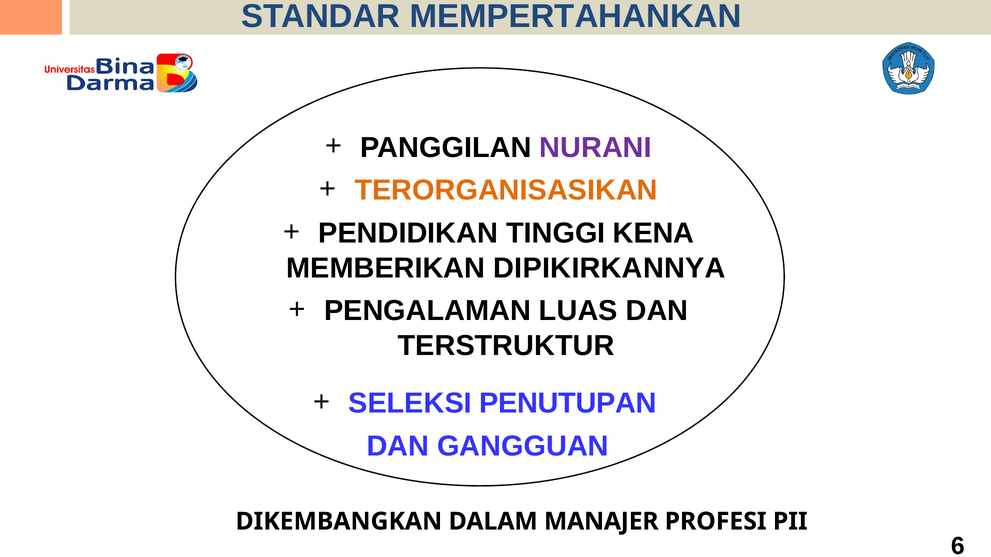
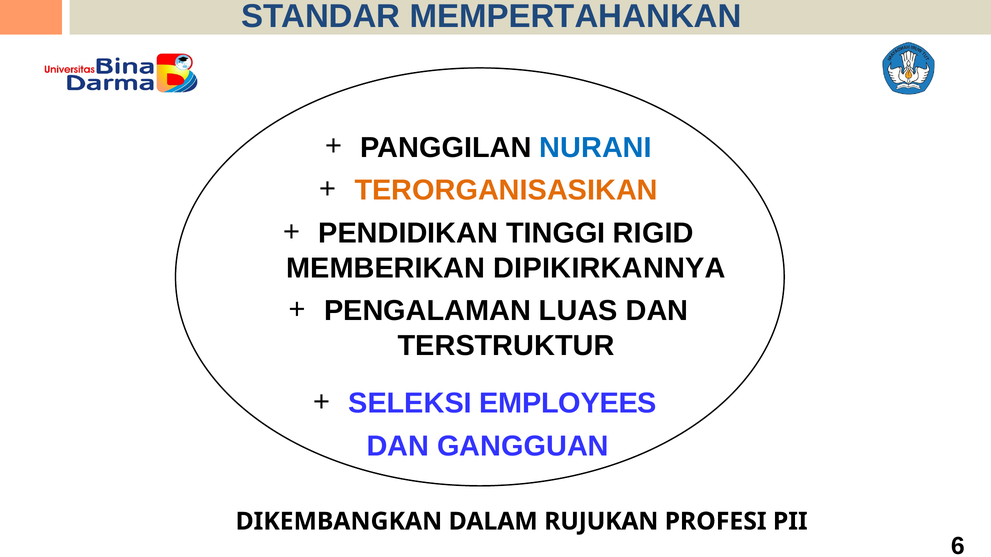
NURANI colour: purple -> blue
KENA: KENA -> RIGID
PENUTUPAN: PENUTUPAN -> EMPLOYEES
MANAJER: MANAJER -> RUJUKAN
